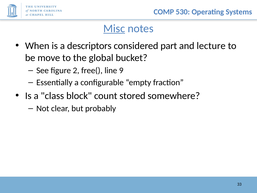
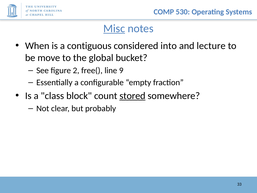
descriptors: descriptors -> contiguous
part: part -> into
stored underline: none -> present
